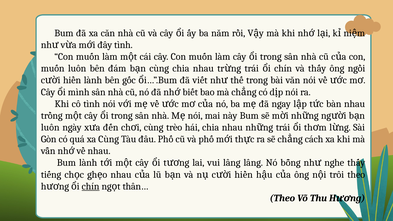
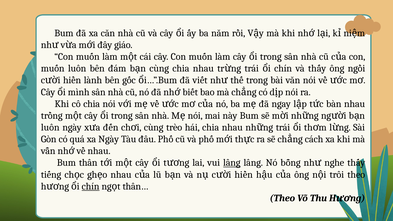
đây tình: tình -> giáo
cô tình: tình -> chia
xa Cùng: Cùng -> Ngày
Bum lành: lành -> thân
lâng at (232, 163) underline: none -> present
